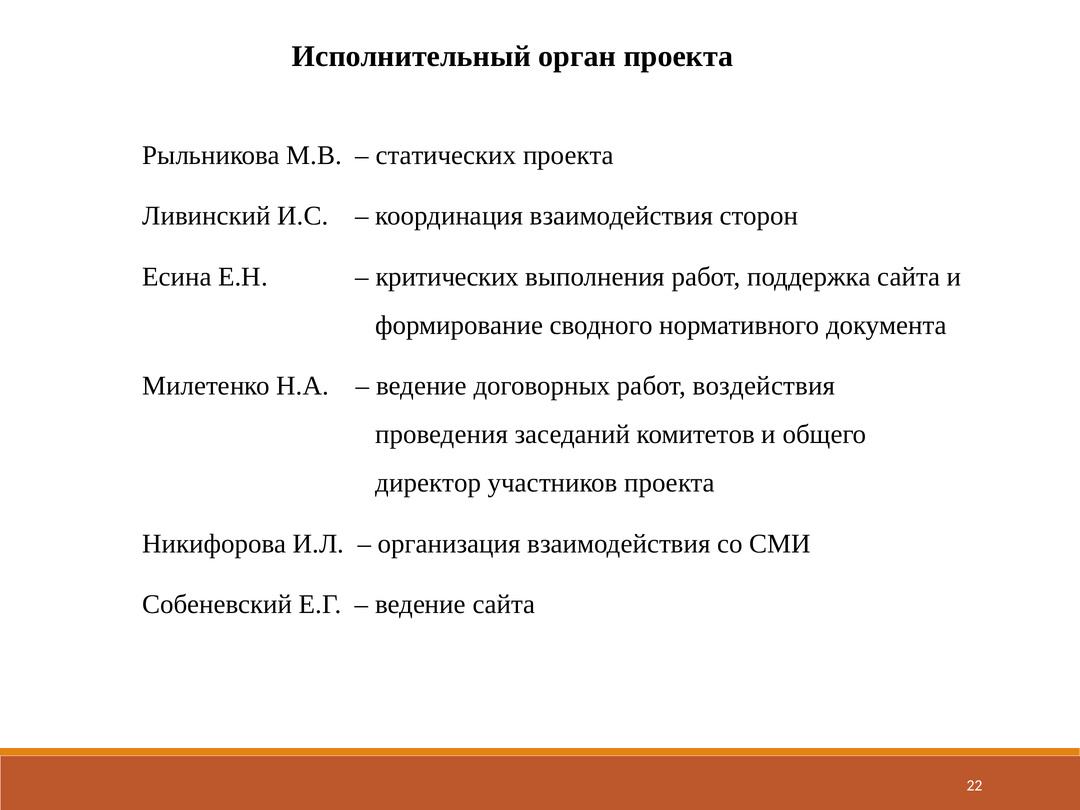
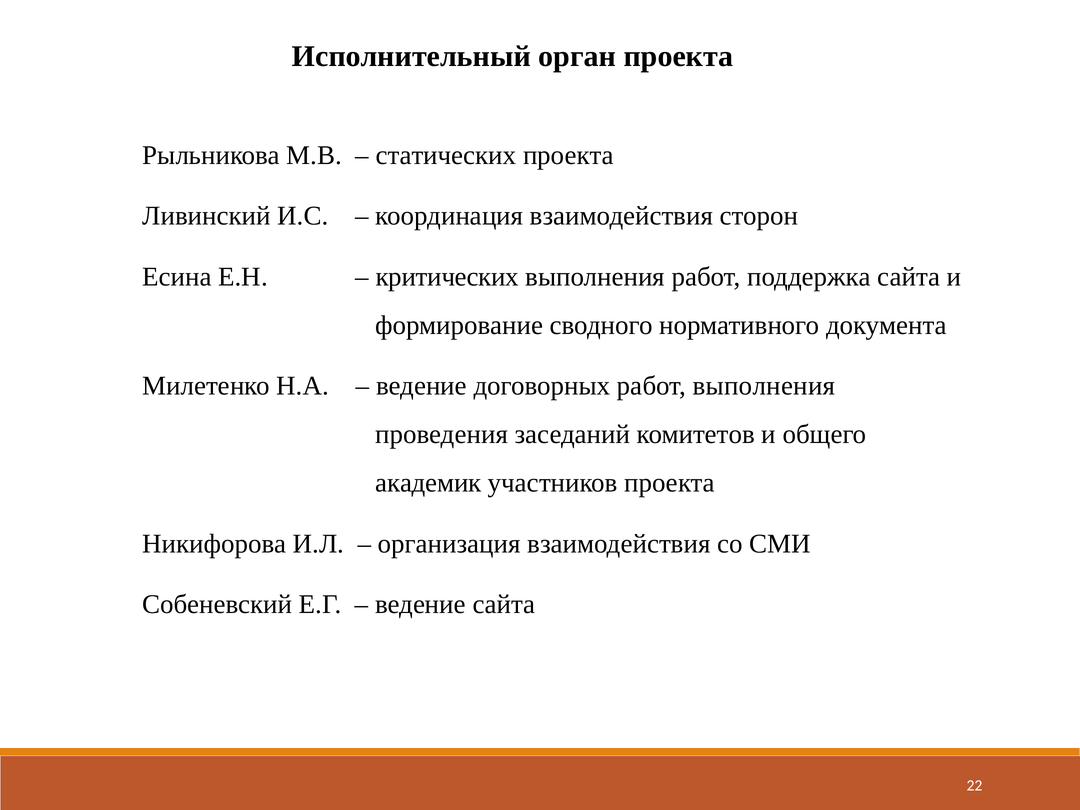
работ воздействия: воздействия -> выполнения
директор: директор -> академик
